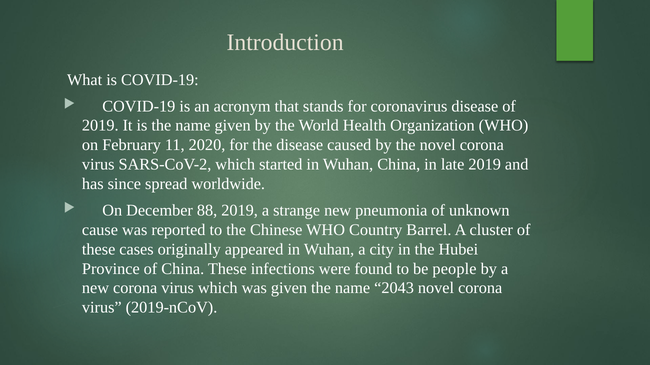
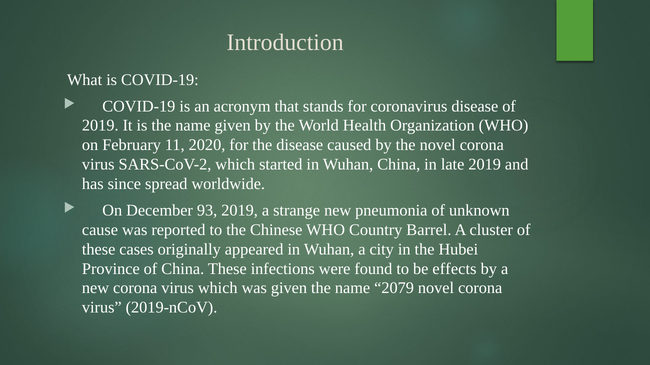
88: 88 -> 93
people: people -> effects
2043: 2043 -> 2079
